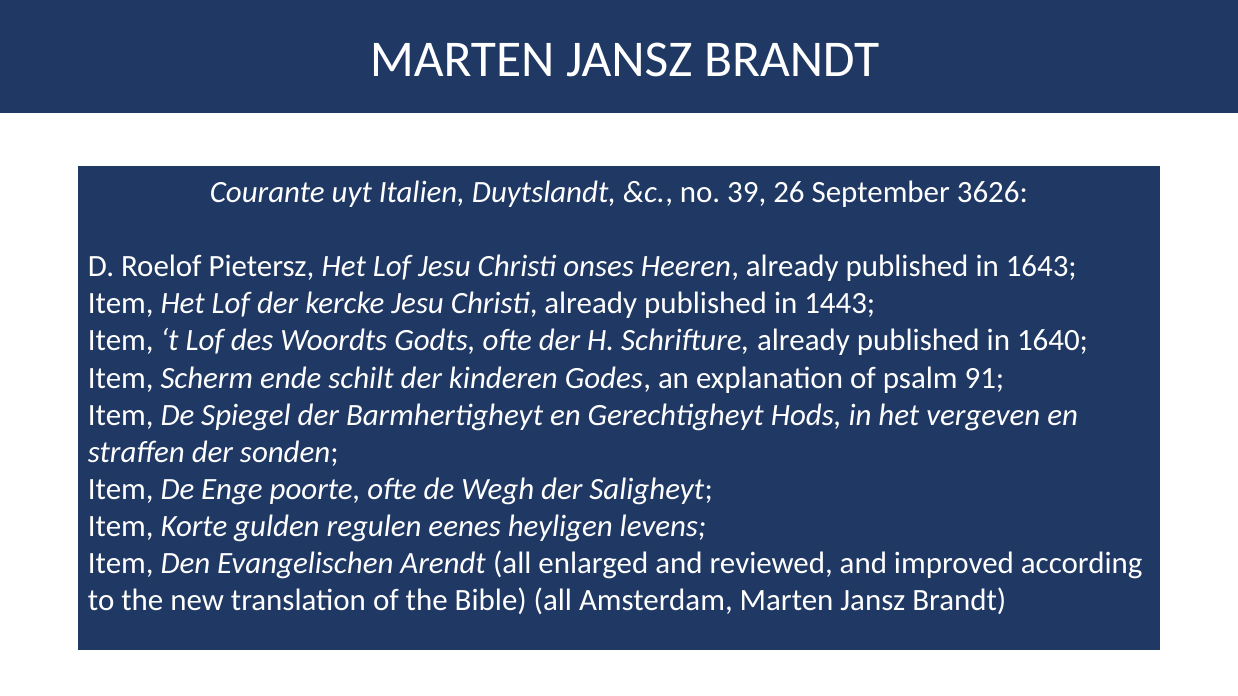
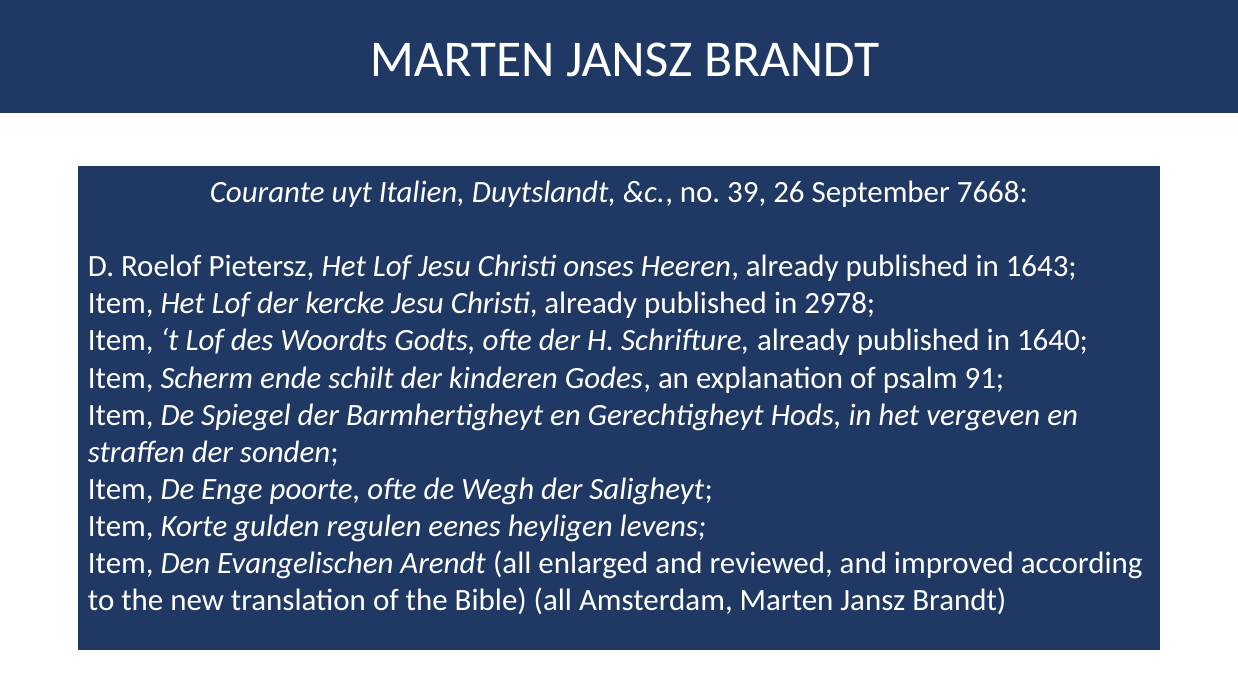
3626: 3626 -> 7668
1443: 1443 -> 2978
